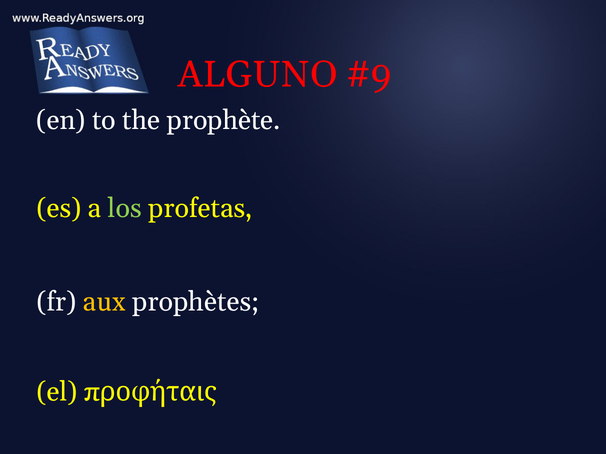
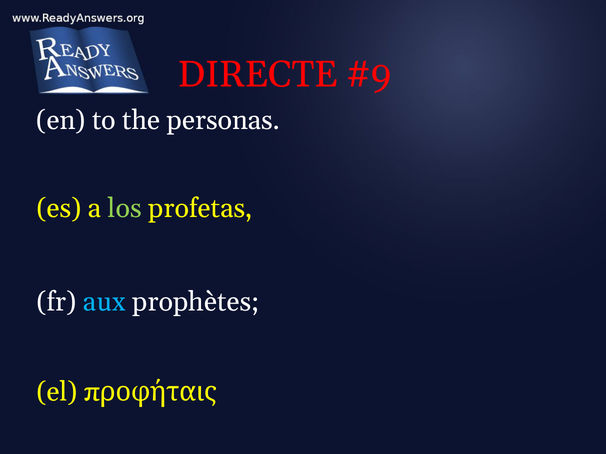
ALGUNO: ALGUNO -> DIRECTE
prophète: prophète -> personas
aux colour: yellow -> light blue
